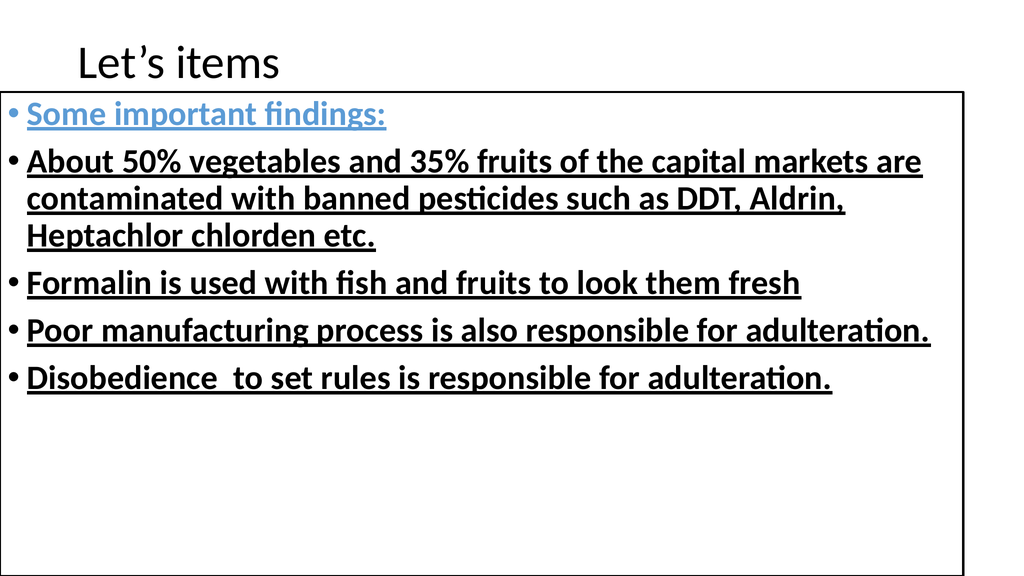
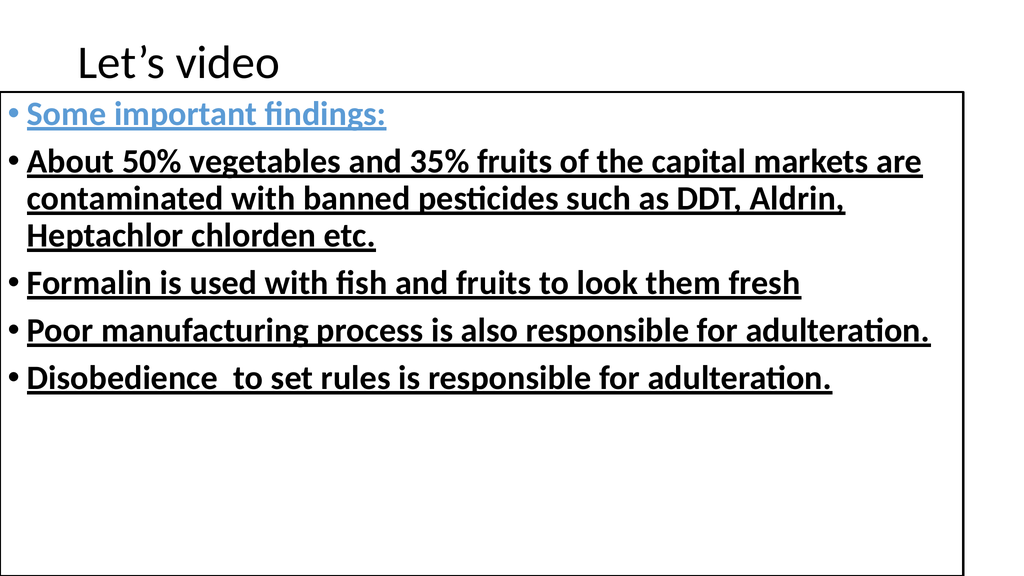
items: items -> video
